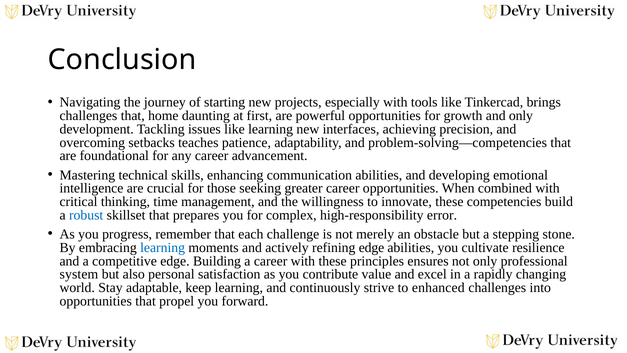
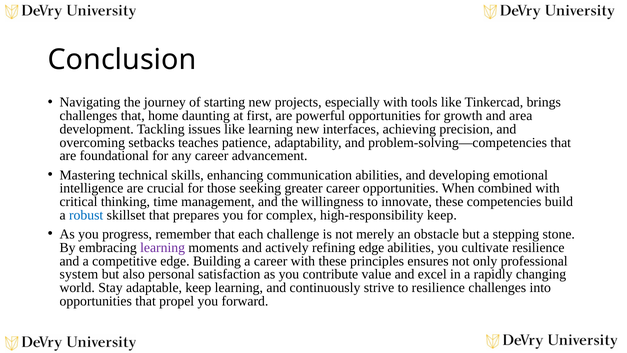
and only: only -> area
high-responsibility error: error -> keep
learning at (163, 247) colour: blue -> purple
to enhanced: enhanced -> resilience
